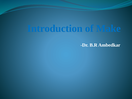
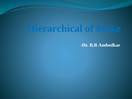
Introduction: Introduction -> Hierarchical
